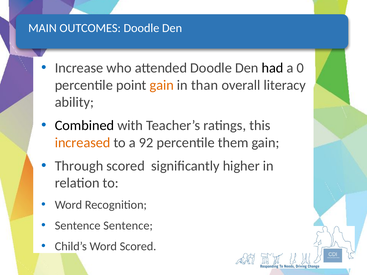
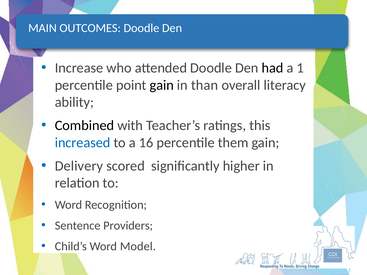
0: 0 -> 1
gain at (162, 85) colour: orange -> black
increased colour: orange -> blue
92: 92 -> 16
Through: Through -> Delivery
Sentence Sentence: Sentence -> Providers
Word Scored: Scored -> Model
